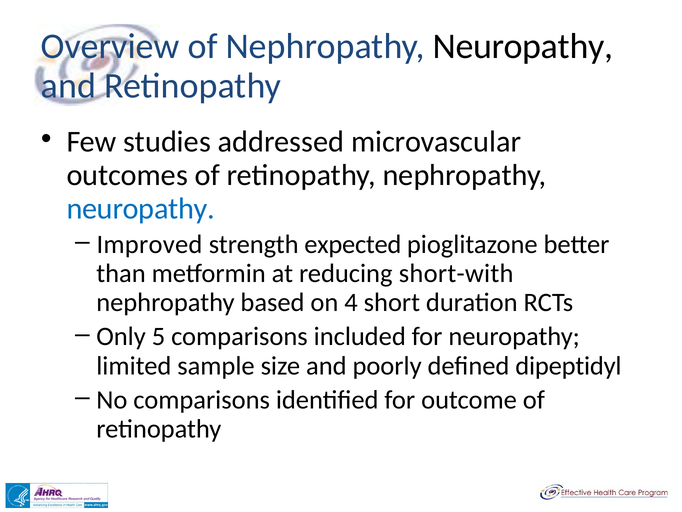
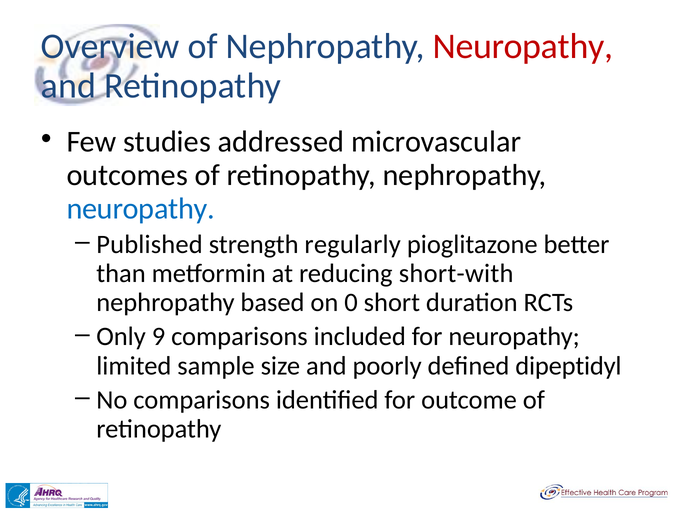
Neuropathy at (523, 46) colour: black -> red
Improved: Improved -> Published
expected: expected -> regularly
4: 4 -> 0
5: 5 -> 9
